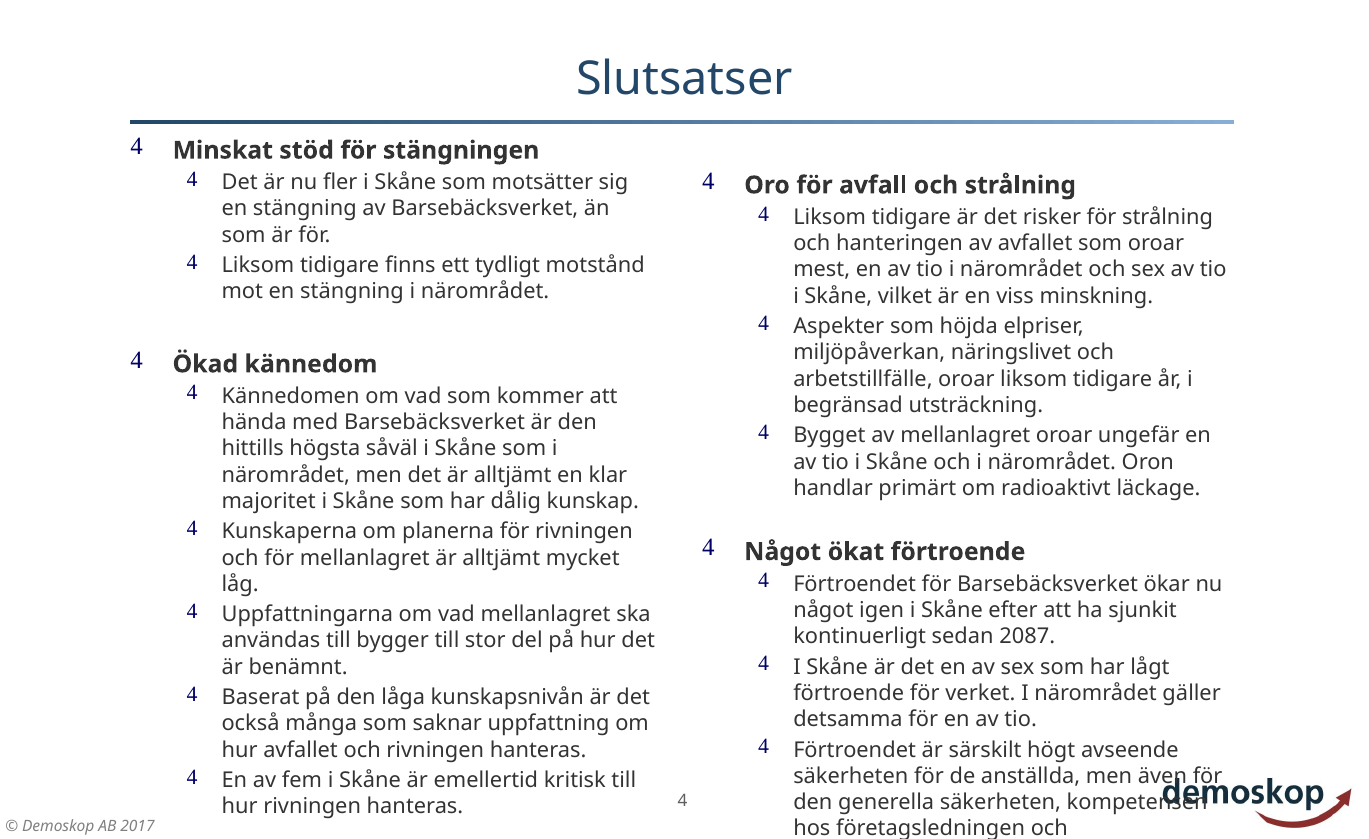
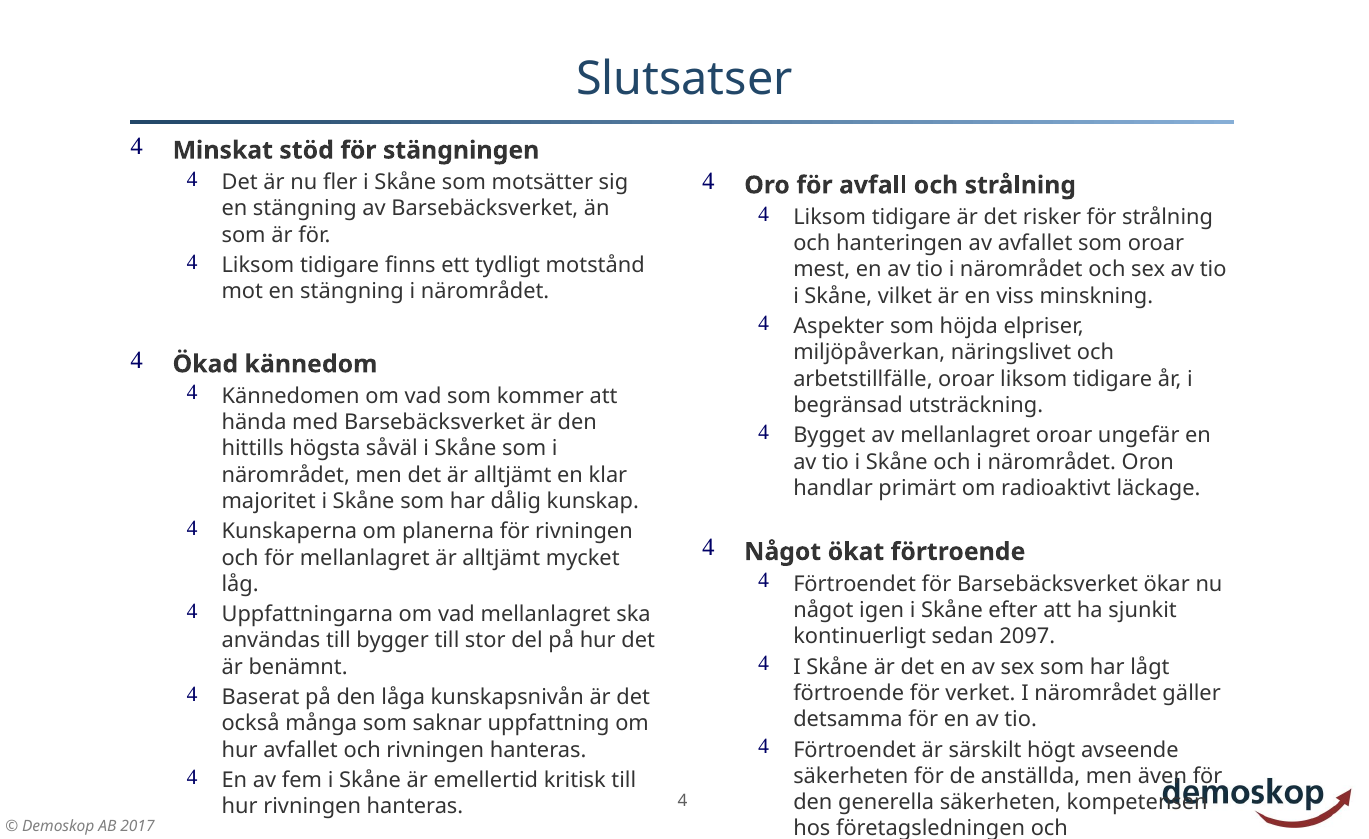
2087: 2087 -> 2097
